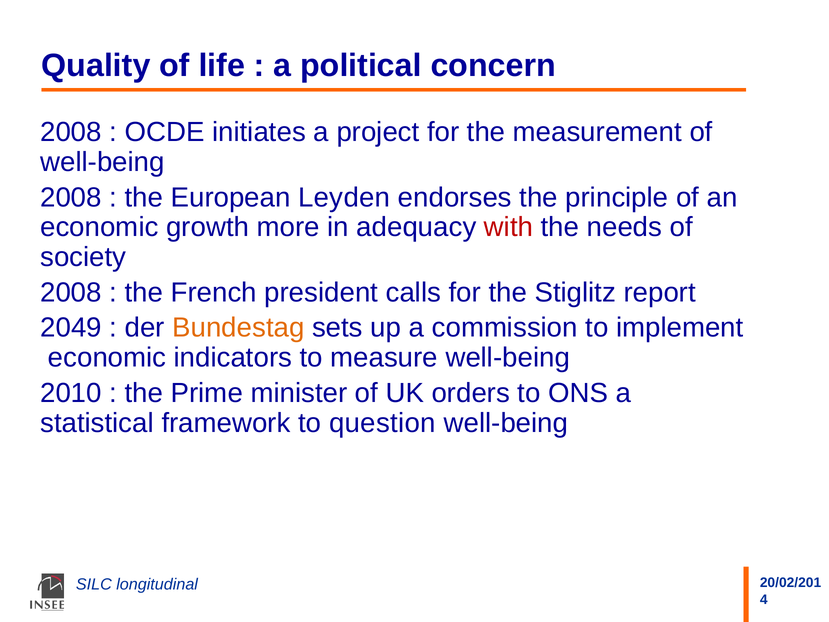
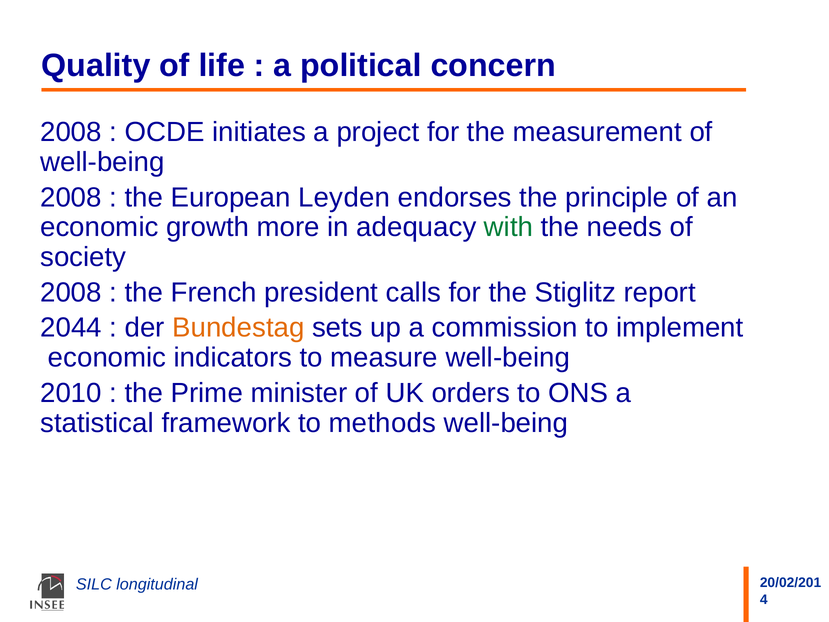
with colour: red -> green
2049: 2049 -> 2044
question: question -> methods
